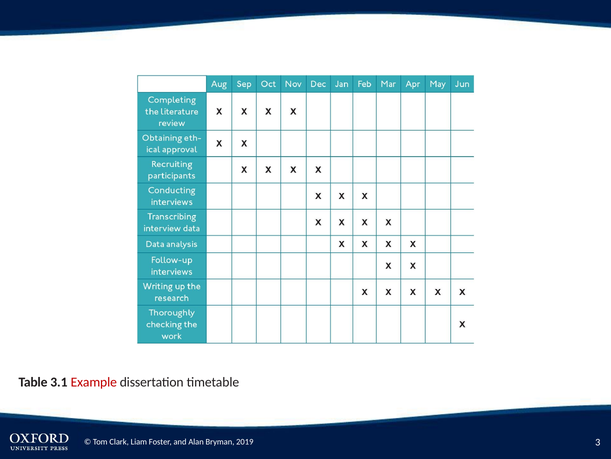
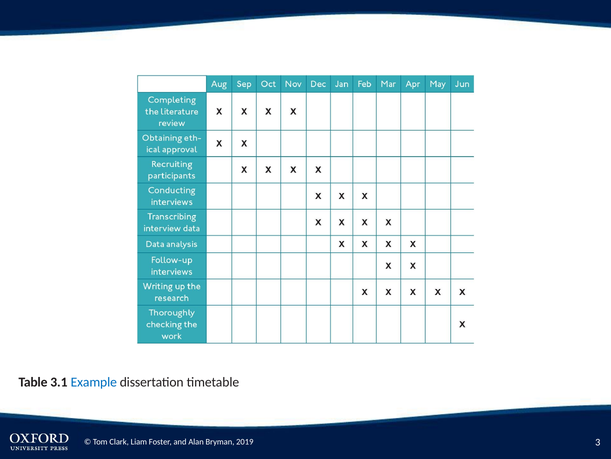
Example colour: red -> blue
